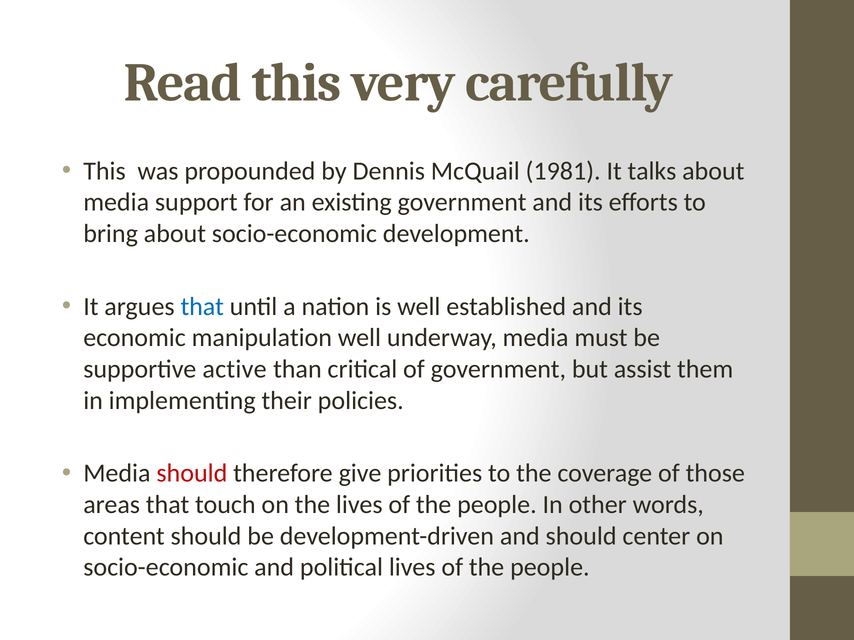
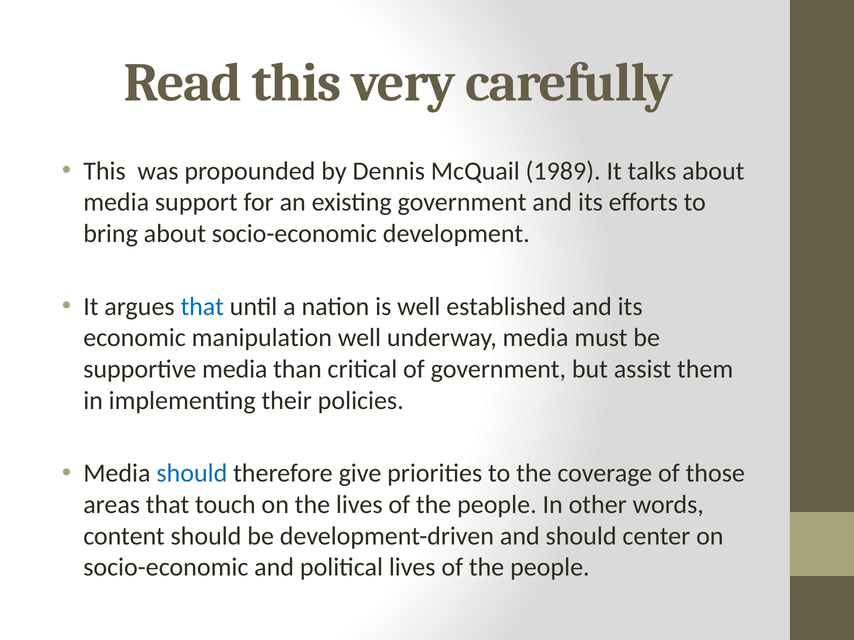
1981: 1981 -> 1989
supportive active: active -> media
should at (192, 474) colour: red -> blue
